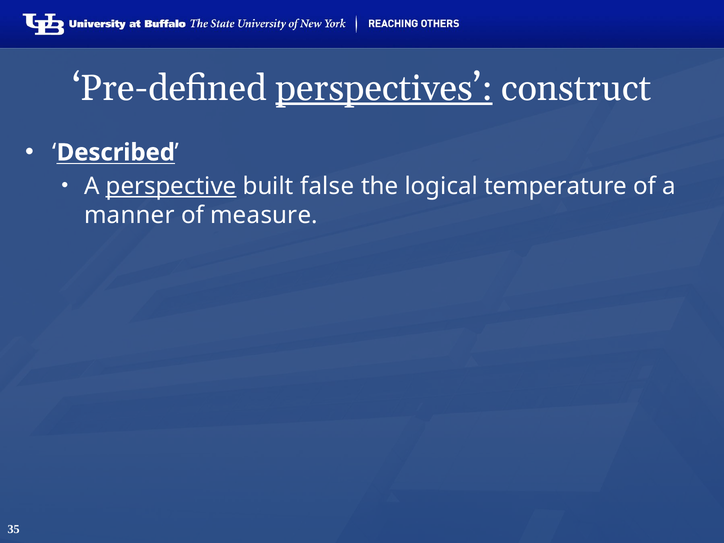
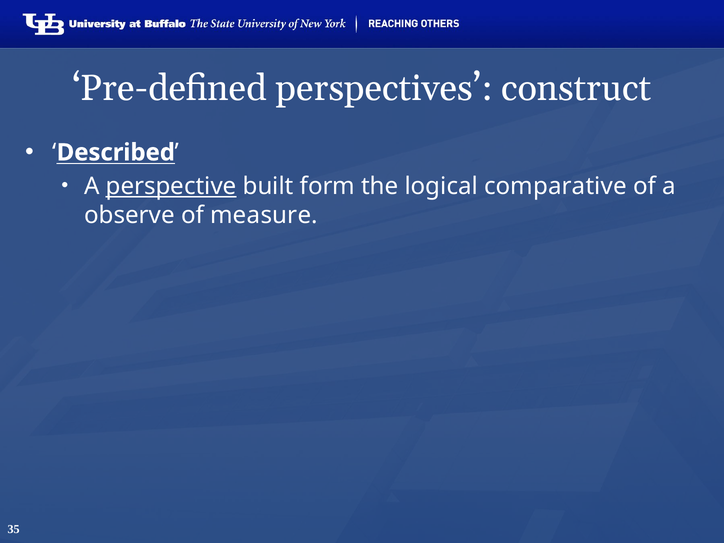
perspectives underline: present -> none
false: false -> form
temperature: temperature -> comparative
manner: manner -> observe
